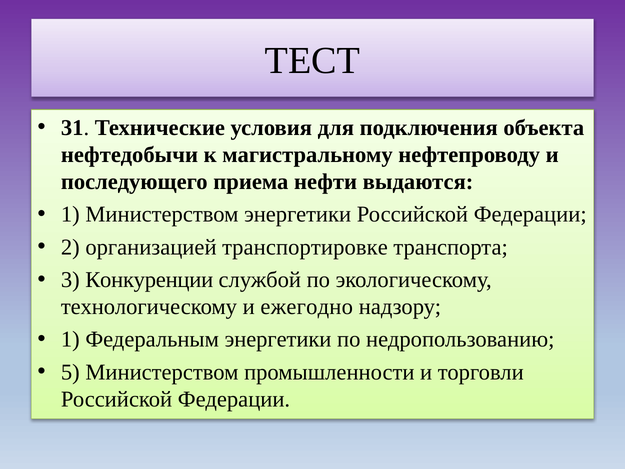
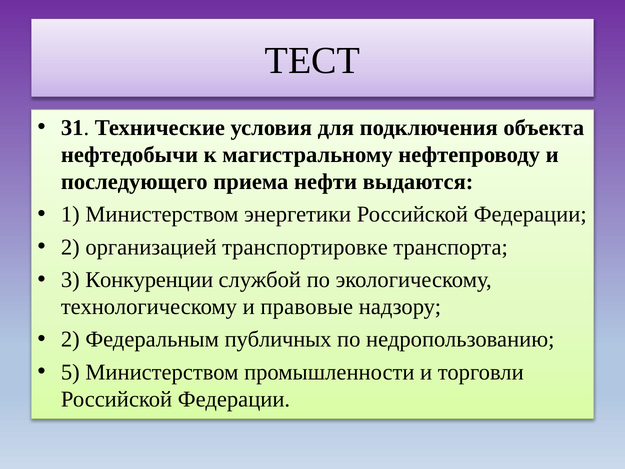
ежегодно: ежегодно -> правовые
1 at (70, 339): 1 -> 2
Федеральным энергетики: энергетики -> публичных
